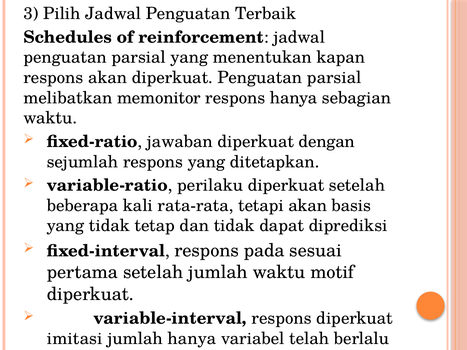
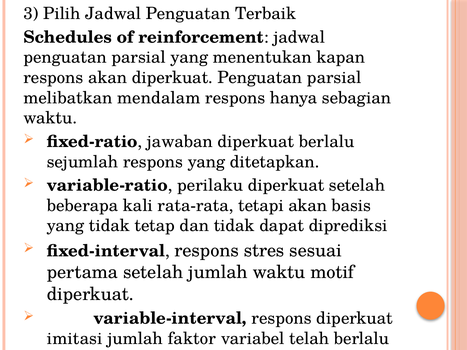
memonitor: memonitor -> mendalam
diperkuat dengan: dengan -> berlalu
pada: pada -> stres
jumlah hanya: hanya -> faktor
